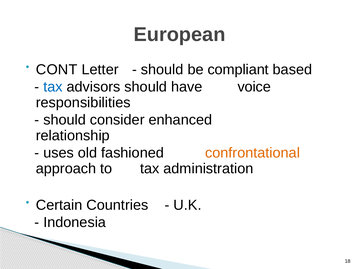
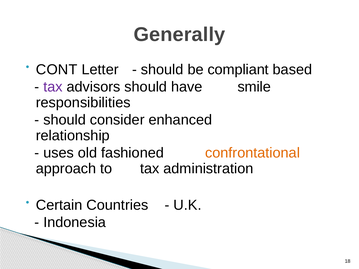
European: European -> Generally
tax at (53, 87) colour: blue -> purple
voice: voice -> smile
